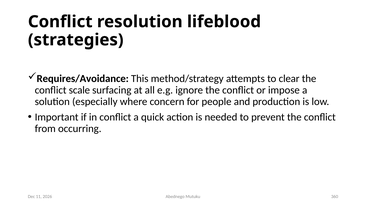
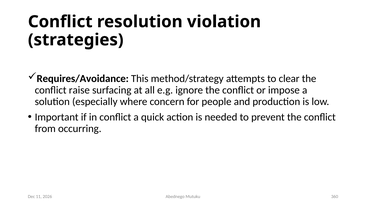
lifeblood: lifeblood -> violation
scale: scale -> raise
